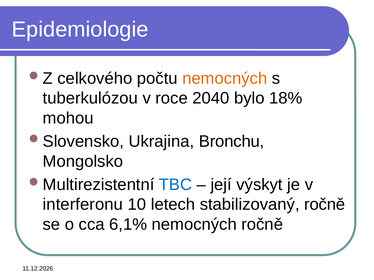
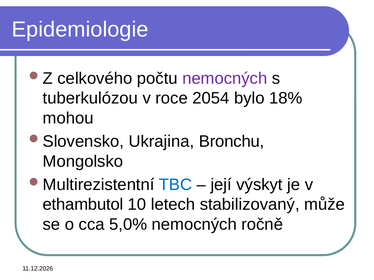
nemocných at (225, 78) colour: orange -> purple
2040: 2040 -> 2054
interferonu: interferonu -> ethambutol
stabilizovaný ročně: ročně -> může
6,1%: 6,1% -> 5,0%
